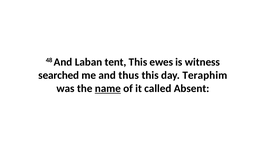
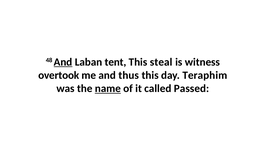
And at (63, 62) underline: none -> present
ewes: ewes -> steal
searched: searched -> overtook
Absent: Absent -> Passed
